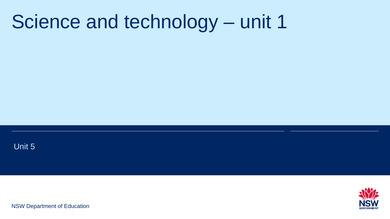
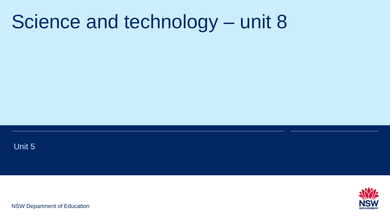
1: 1 -> 8
